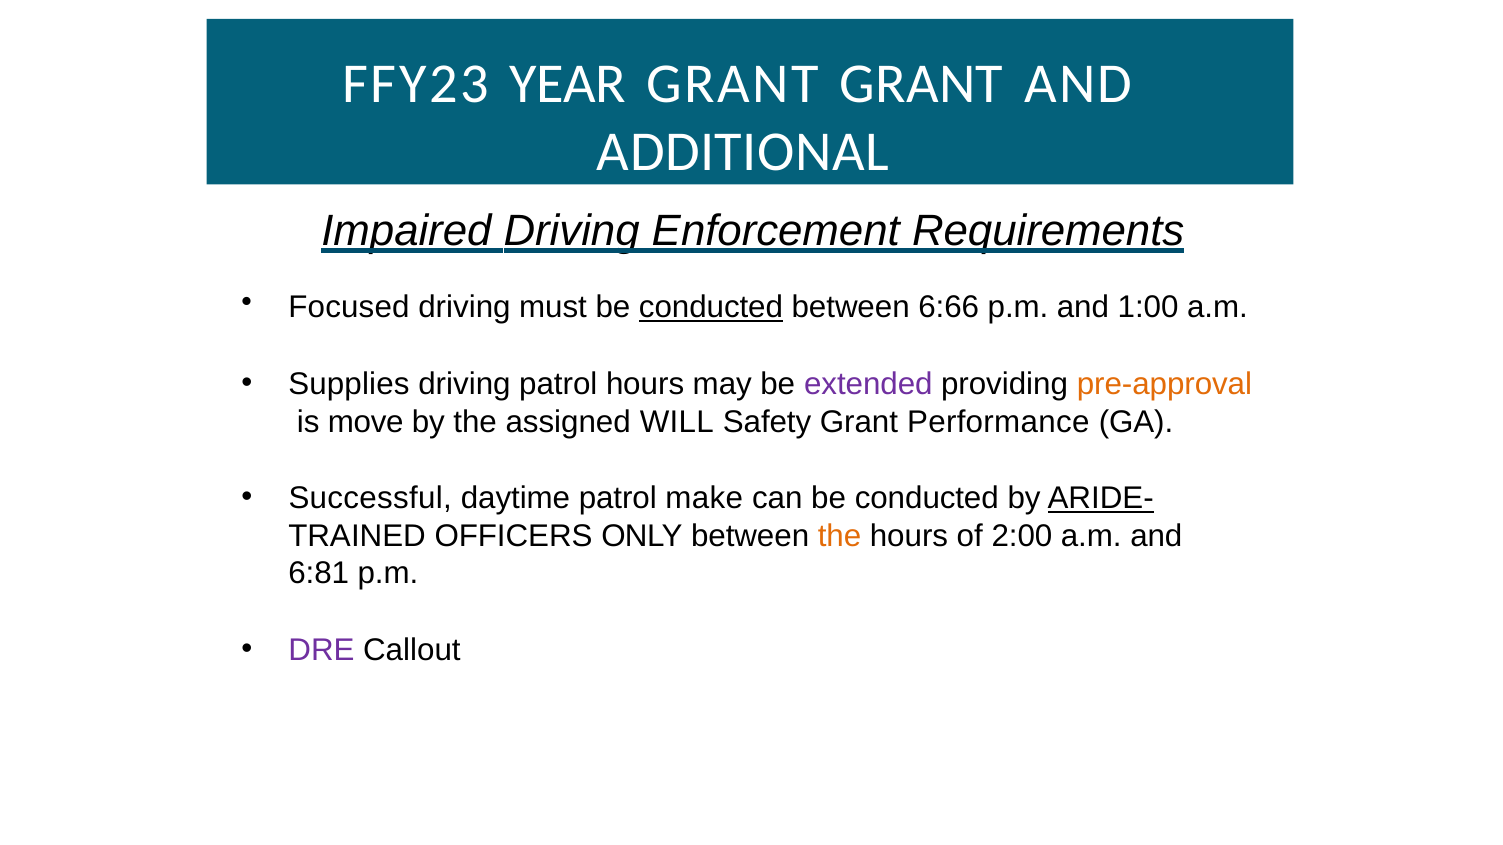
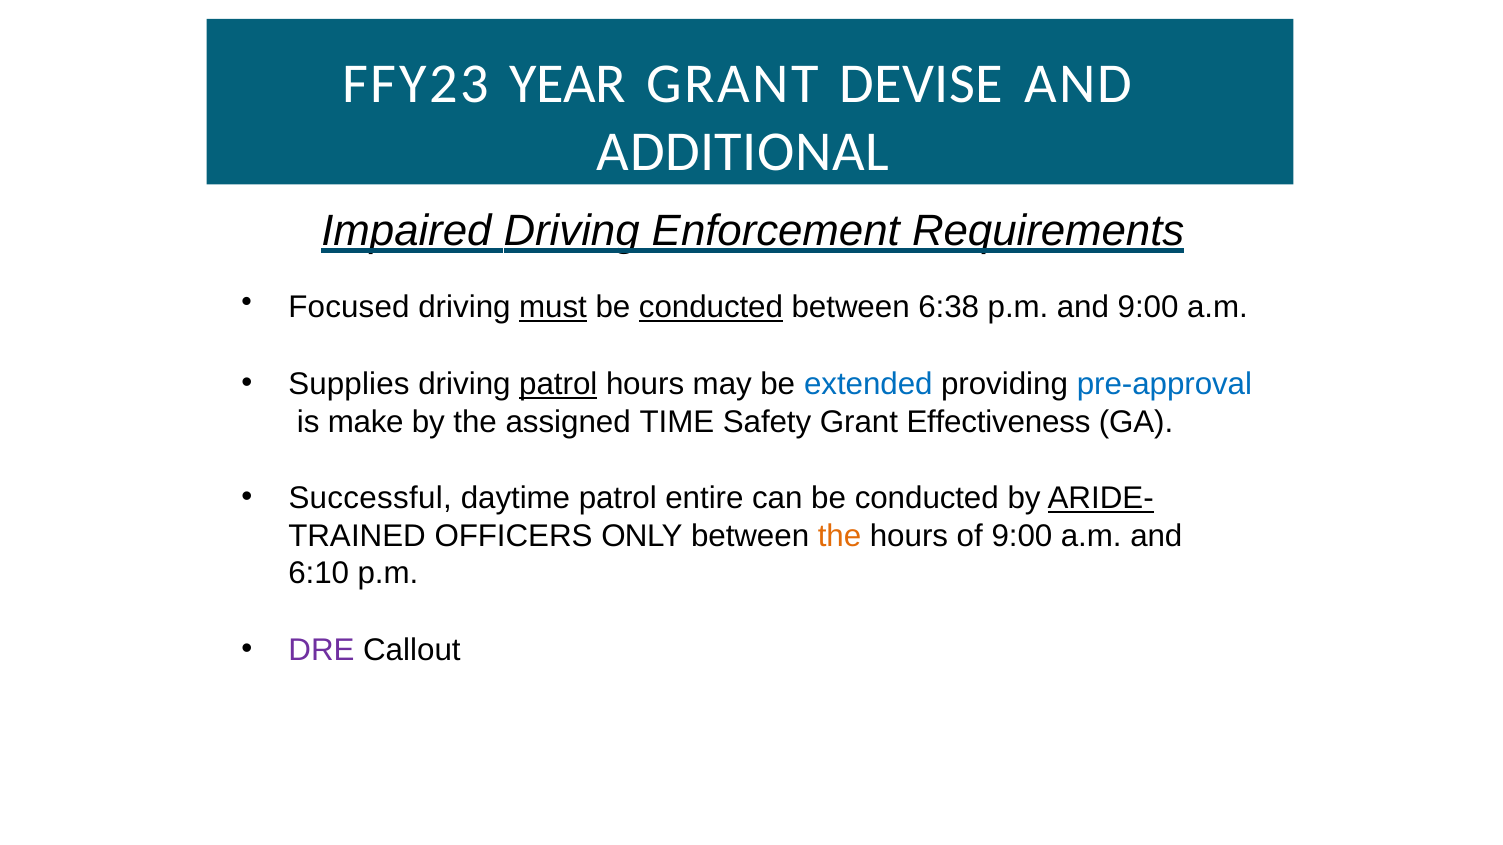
GRANT GRANT: GRANT -> DEVISE
must underline: none -> present
6:66: 6:66 -> 6:38
and 1:00: 1:00 -> 9:00
patrol at (558, 384) underline: none -> present
extended colour: purple -> blue
pre-approval colour: orange -> blue
move: move -> make
WILL: WILL -> TIME
Performance: Performance -> Effectiveness
make: make -> entire
of 2:00: 2:00 -> 9:00
6:81: 6:81 -> 6:10
